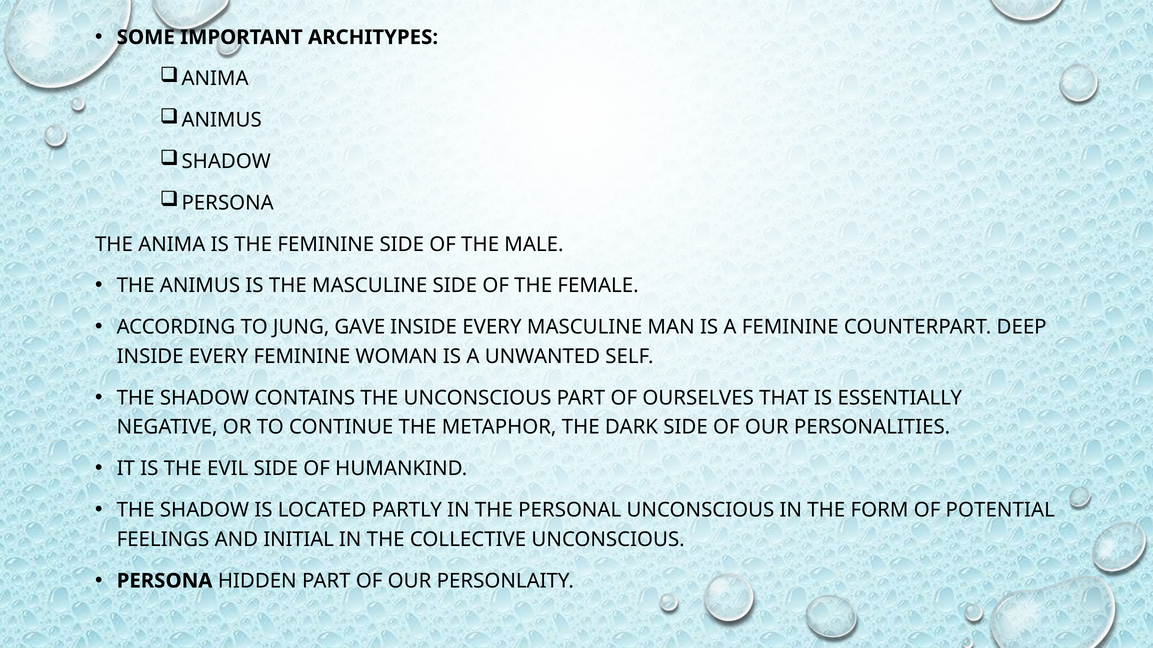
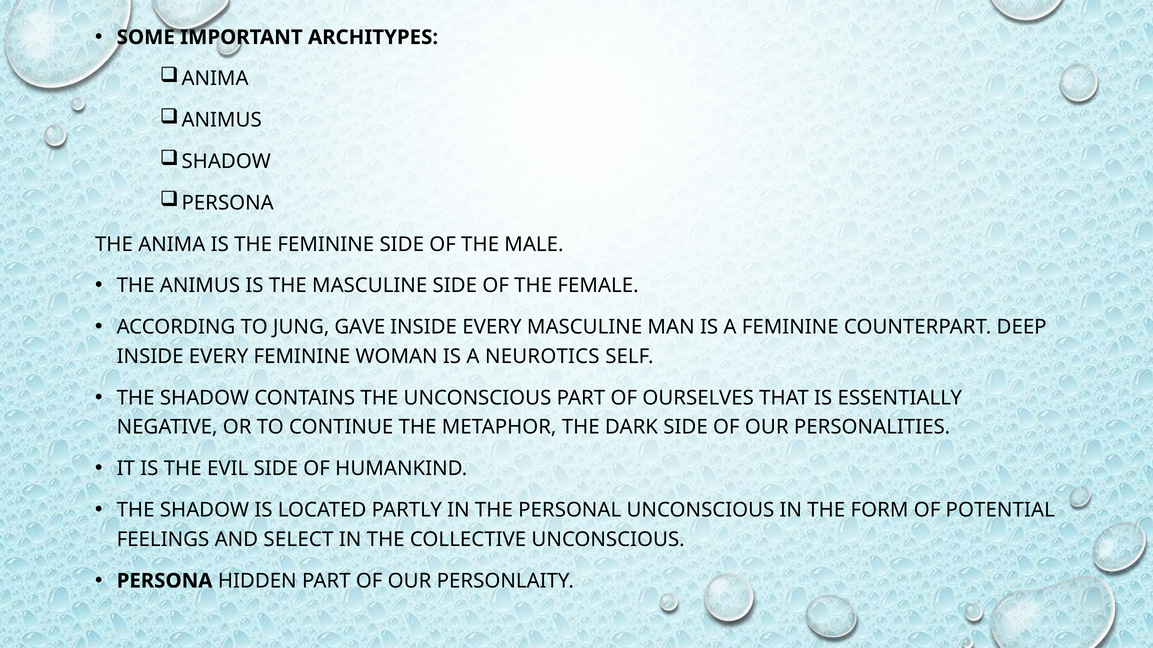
UNWANTED: UNWANTED -> NEUROTICS
INITIAL: INITIAL -> SELECT
